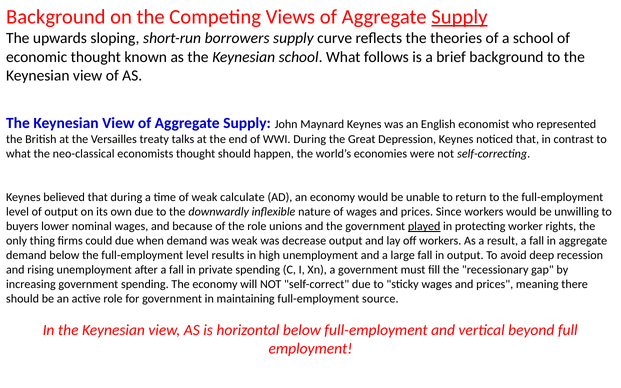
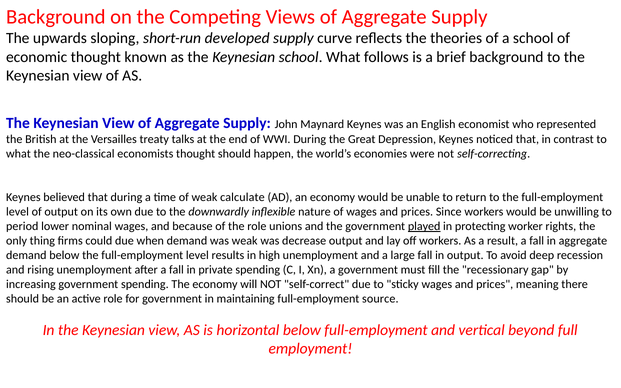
Supply at (459, 17) underline: present -> none
borrowers: borrowers -> developed
buyers: buyers -> period
